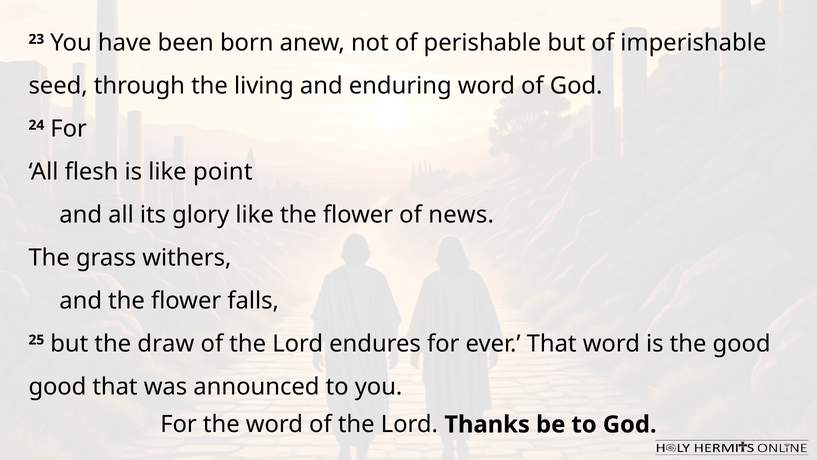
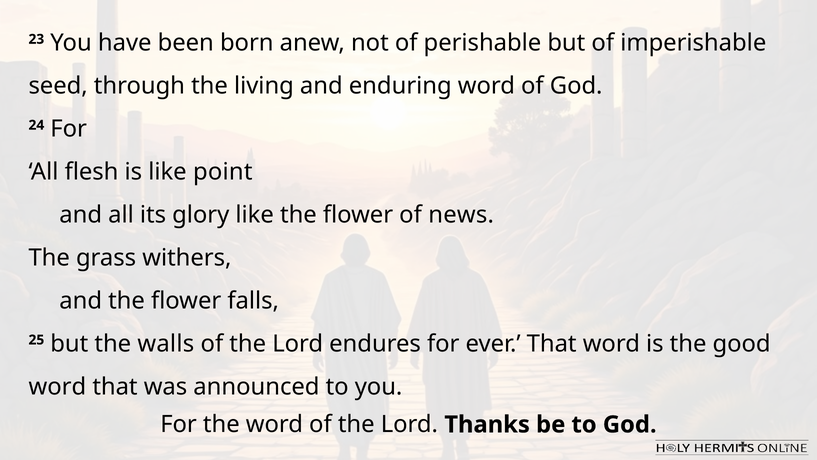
draw: draw -> walls
good at (57, 386): good -> word
